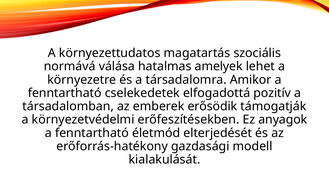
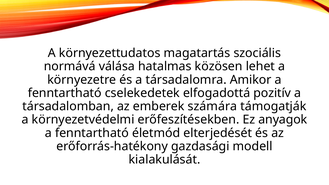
amelyek: amelyek -> közösen
erősödik: erősödik -> számára
